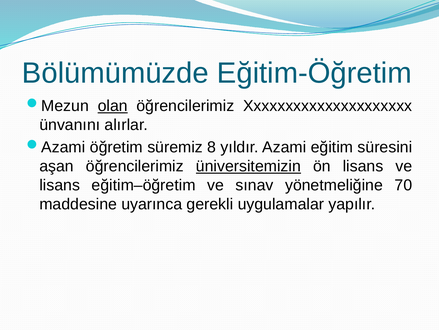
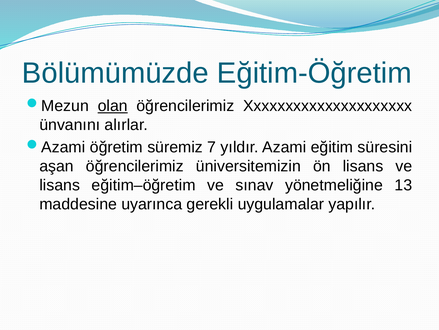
8: 8 -> 7
üniversitemizin underline: present -> none
70: 70 -> 13
